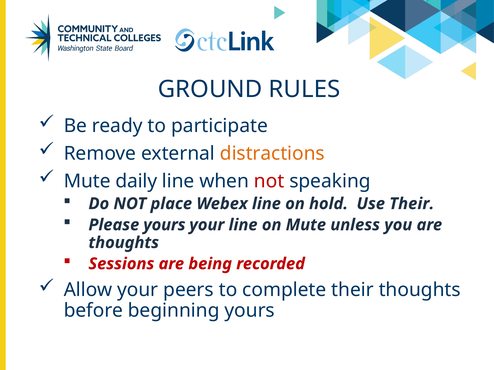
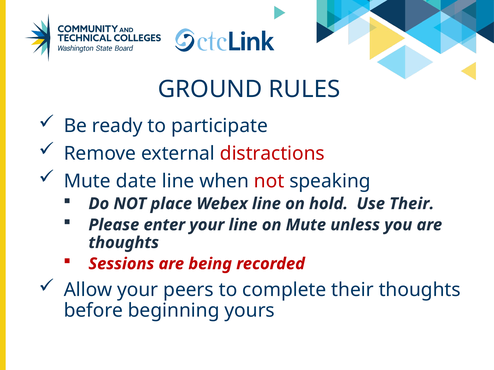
distractions colour: orange -> red
daily: daily -> date
Please yours: yours -> enter
